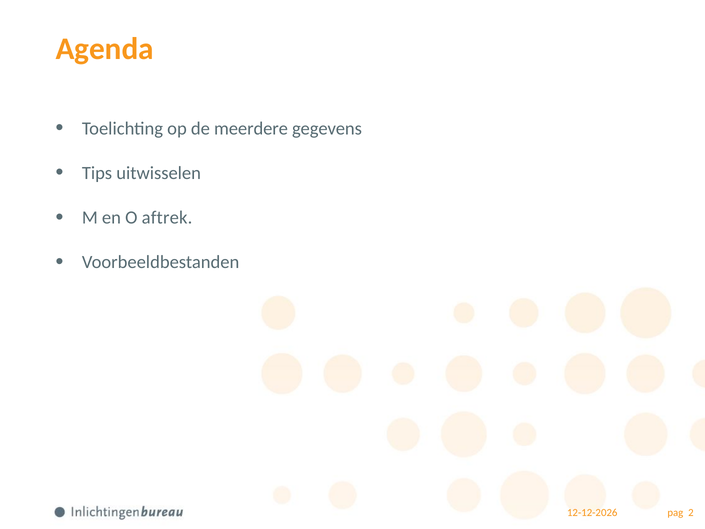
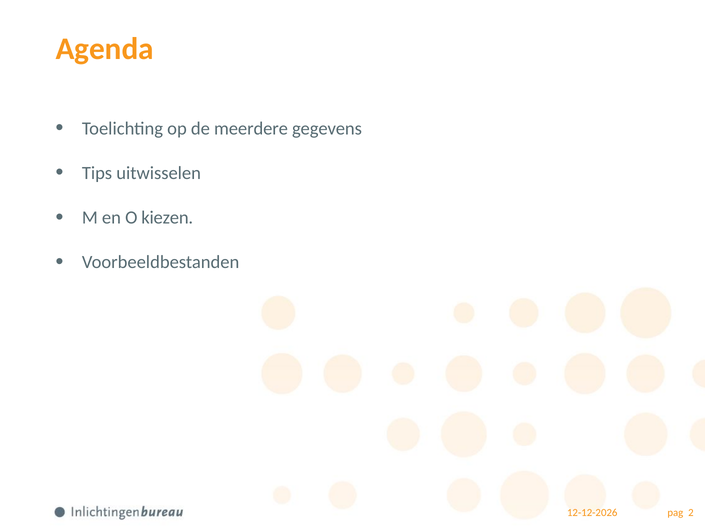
aftrek: aftrek -> kiezen
